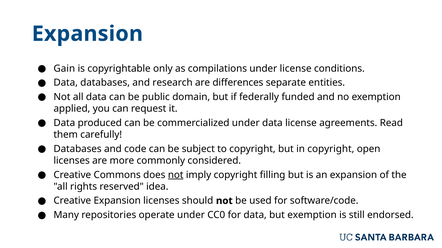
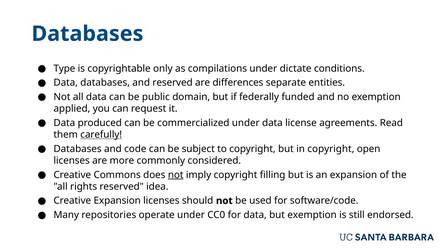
Expansion at (87, 34): Expansion -> Databases
Gain: Gain -> Type
under license: license -> dictate
and research: research -> reserved
carefully underline: none -> present
